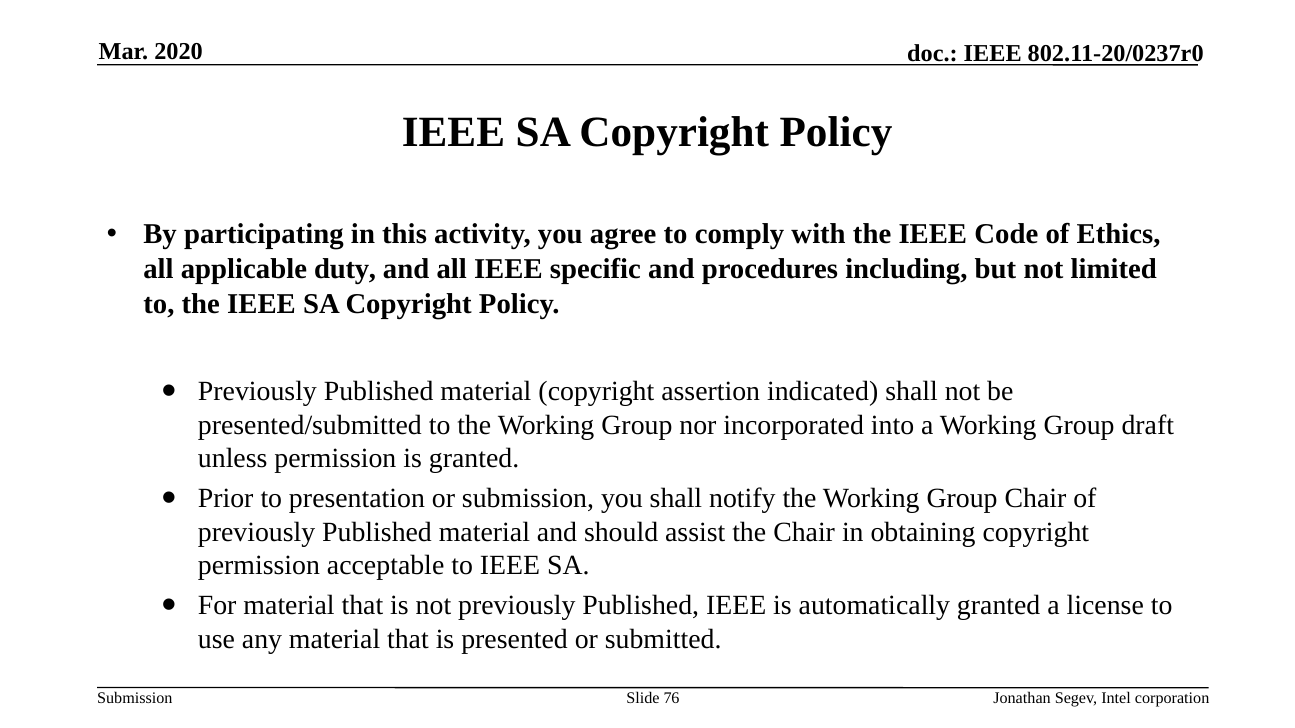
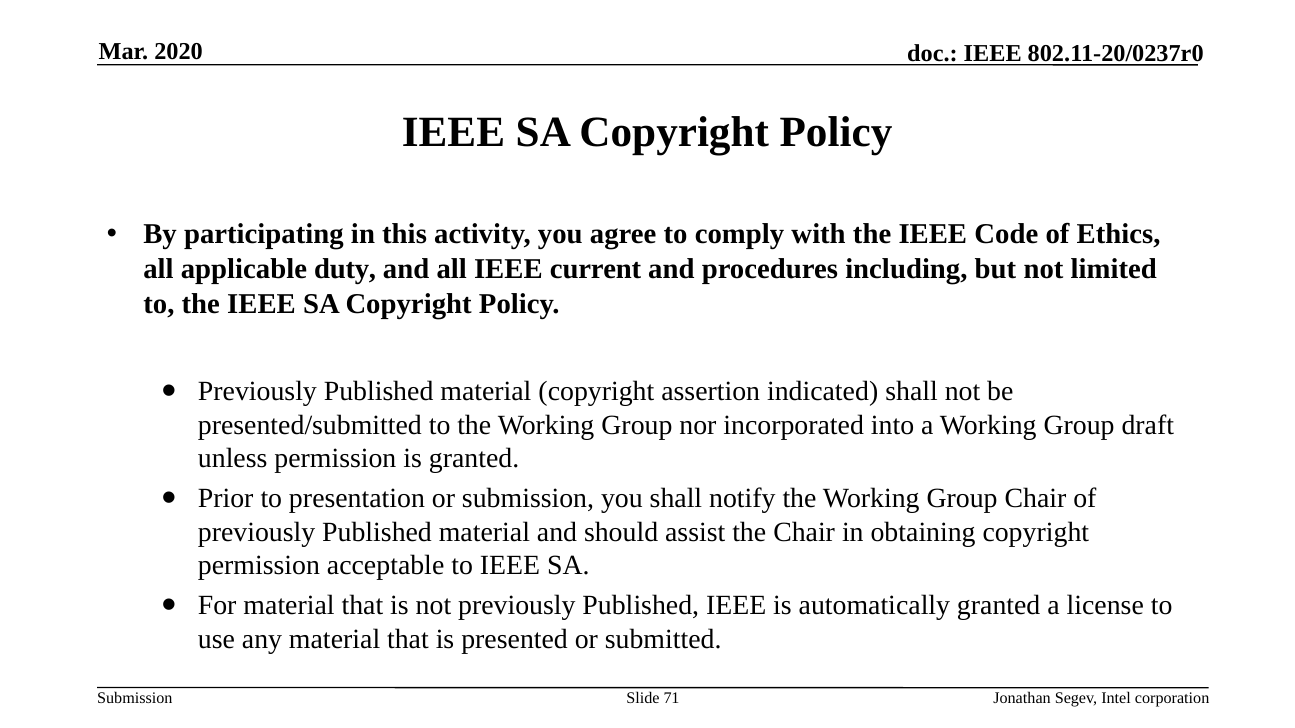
specific: specific -> current
76: 76 -> 71
